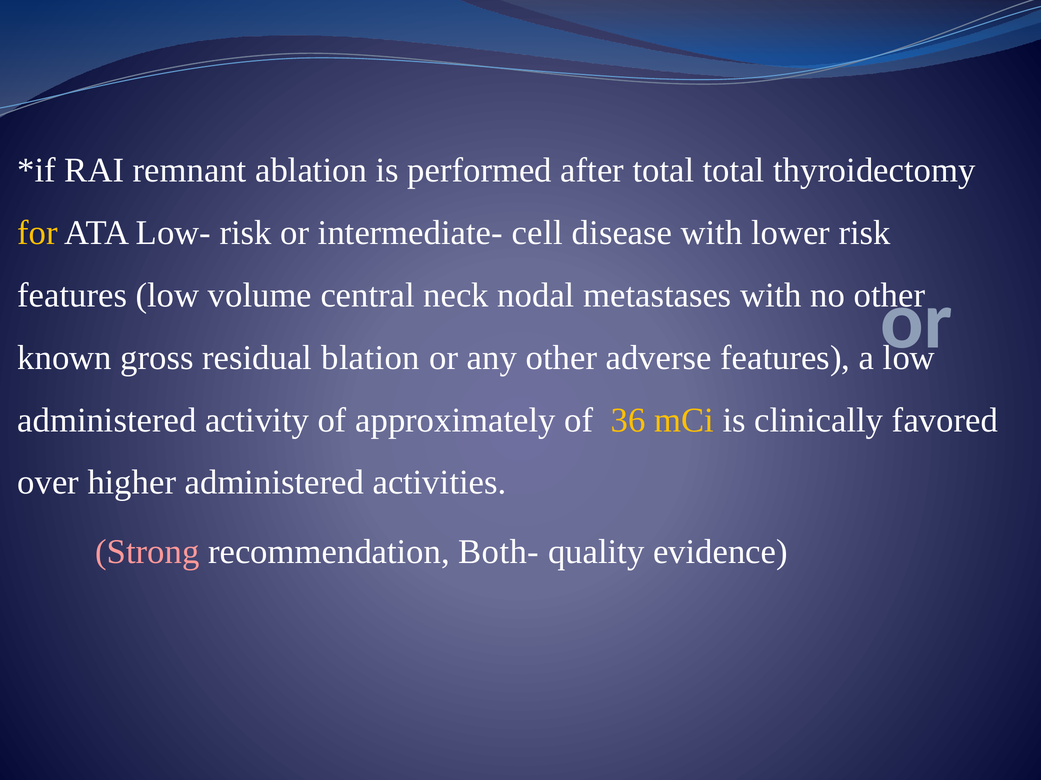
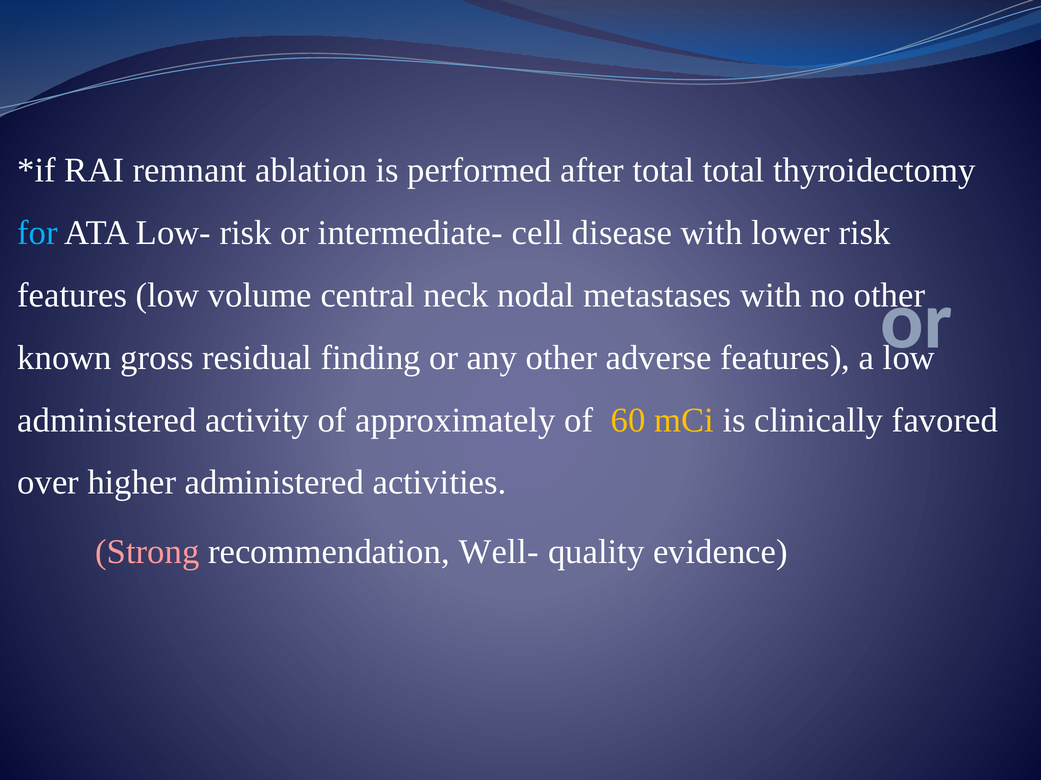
for colour: yellow -> light blue
blation: blation -> finding
36: 36 -> 60
Both-: Both- -> Well-
